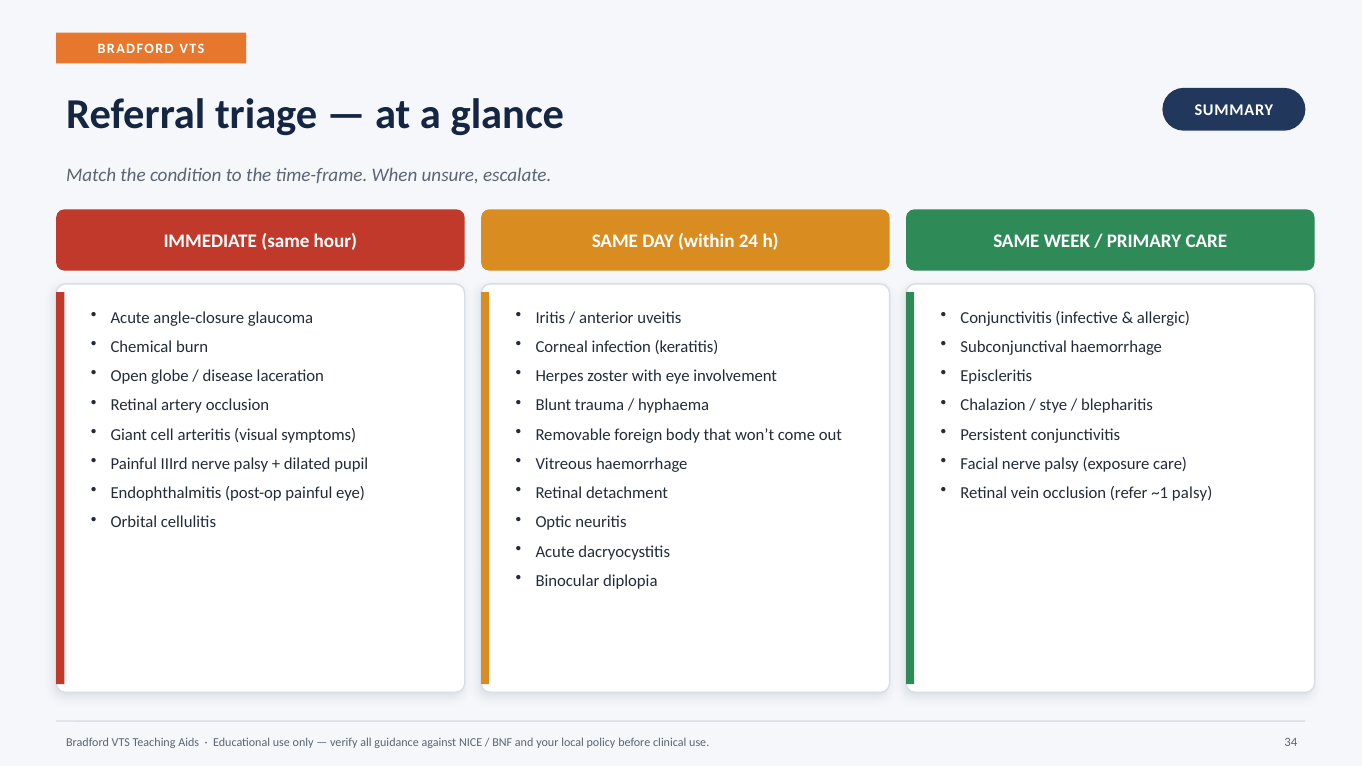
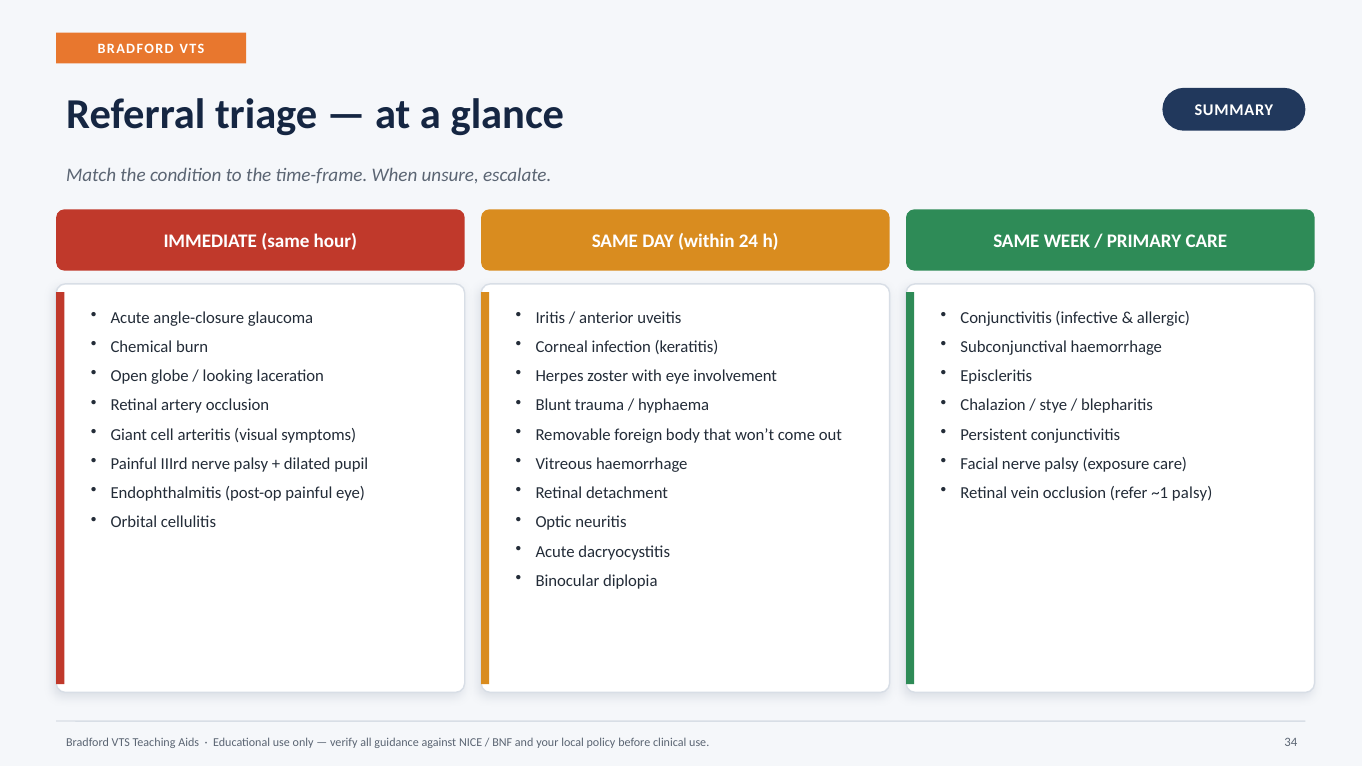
disease: disease -> looking
